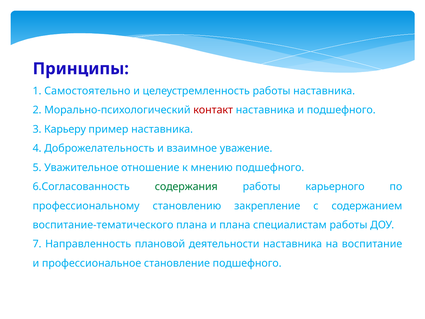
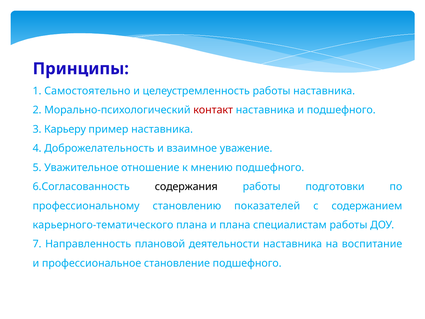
содержания colour: green -> black
карьерного: карьерного -> подготовки
закрепление: закрепление -> показателей
воспитание-тематического: воспитание-тематического -> карьерного-тематического
